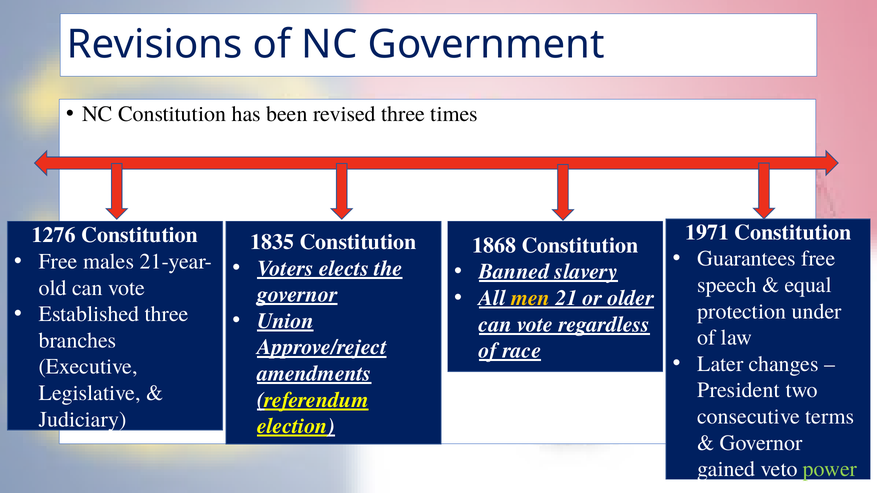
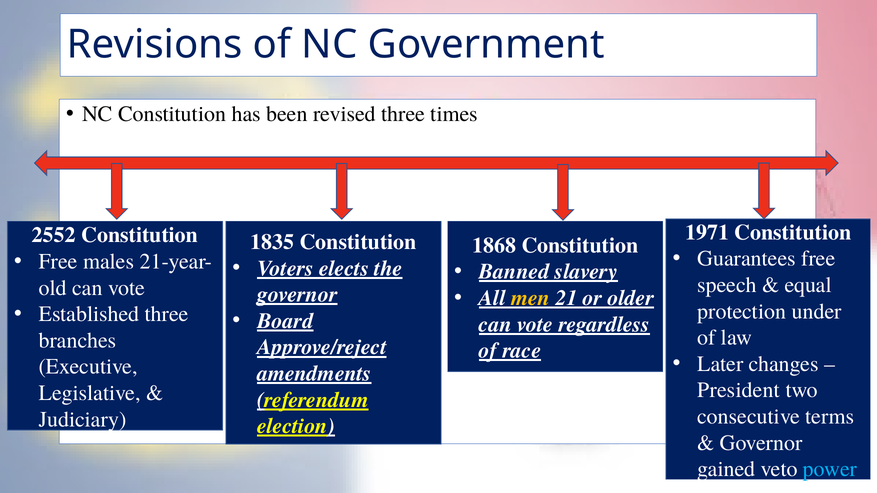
1276: 1276 -> 2552
Union: Union -> Board
power colour: light green -> light blue
